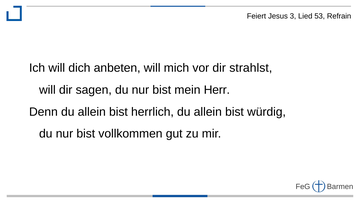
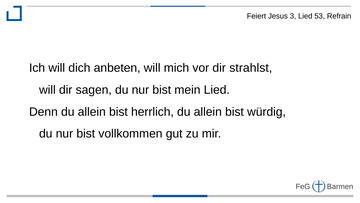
mein Herr: Herr -> Lied
